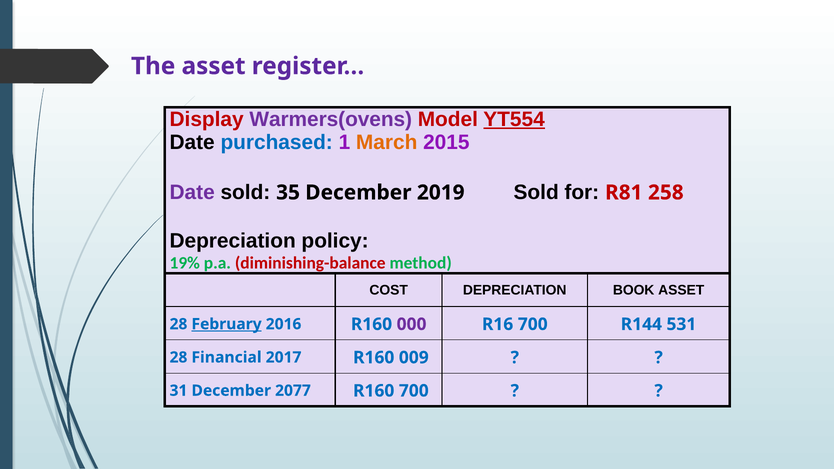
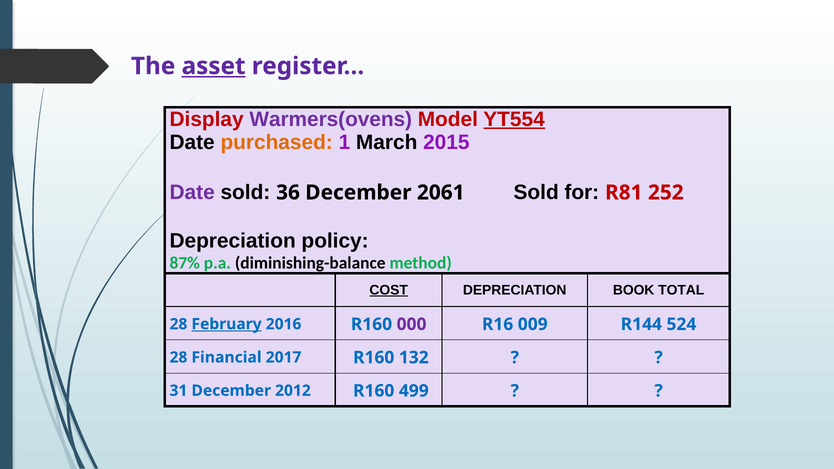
asset at (214, 66) underline: none -> present
purchased colour: blue -> orange
March colour: orange -> black
35: 35 -> 36
2019: 2019 -> 2061
258: 258 -> 252
19%: 19% -> 87%
diminishing-balance colour: red -> black
COST underline: none -> present
BOOK ASSET: ASSET -> TOTAL
R16 700: 700 -> 009
531: 531 -> 524
009: 009 -> 132
2077: 2077 -> 2012
R160 700: 700 -> 499
